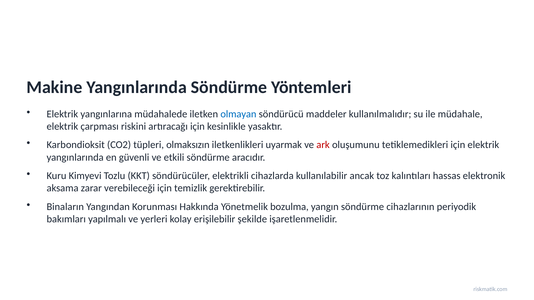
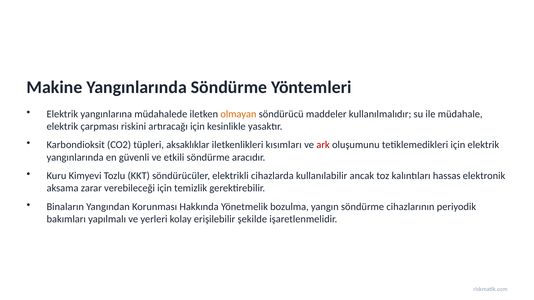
olmayan colour: blue -> orange
olmaksızın: olmaksızın -> aksaklıklar
uyarmak: uyarmak -> kısımları
